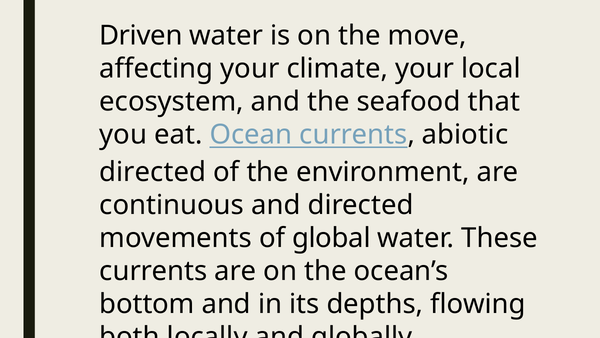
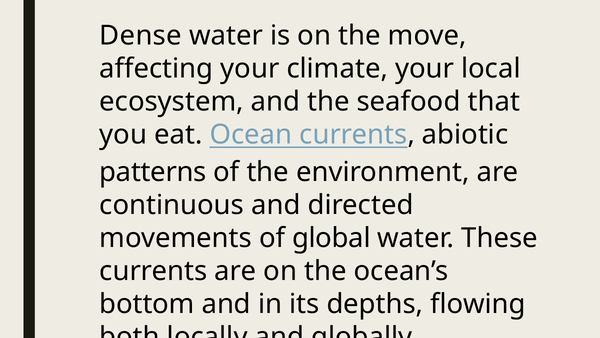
Driven: Driven -> Dense
directed at (153, 172): directed -> patterns
